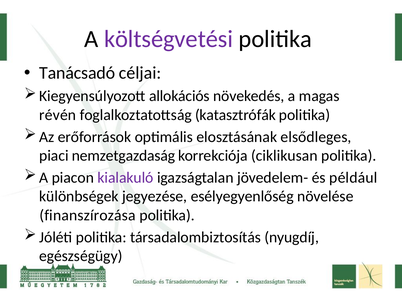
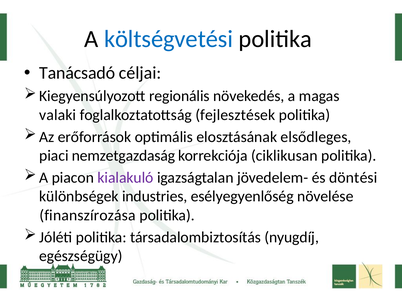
költségvetési colour: purple -> blue
allokációs: allokációs -> regionális
révén: révén -> valaki
katasztrófák: katasztrófák -> fejlesztések
például: például -> döntési
jegyezése: jegyezése -> industries
